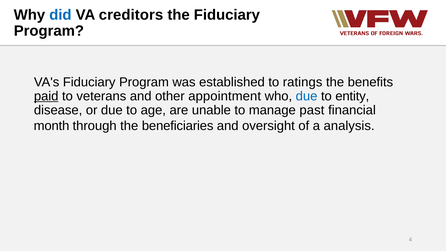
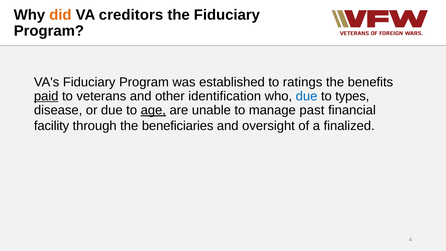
did colour: blue -> orange
appointment: appointment -> identification
entity: entity -> types
age underline: none -> present
month: month -> facility
analysis: analysis -> finalized
